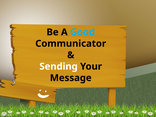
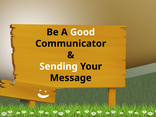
Good colour: light blue -> white
